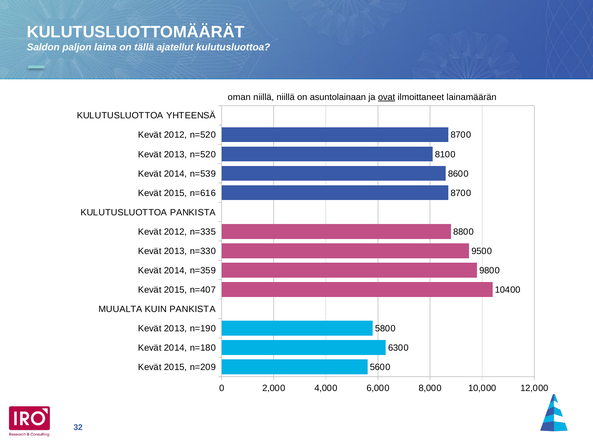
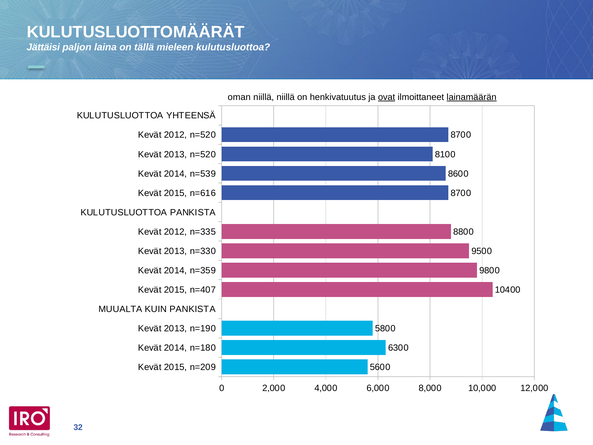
Saldon: Saldon -> Jättäisi
ajatellut: ajatellut -> mieleen
asuntolainaan: asuntolainaan -> henkivatuutus
lainamäärän underline: none -> present
